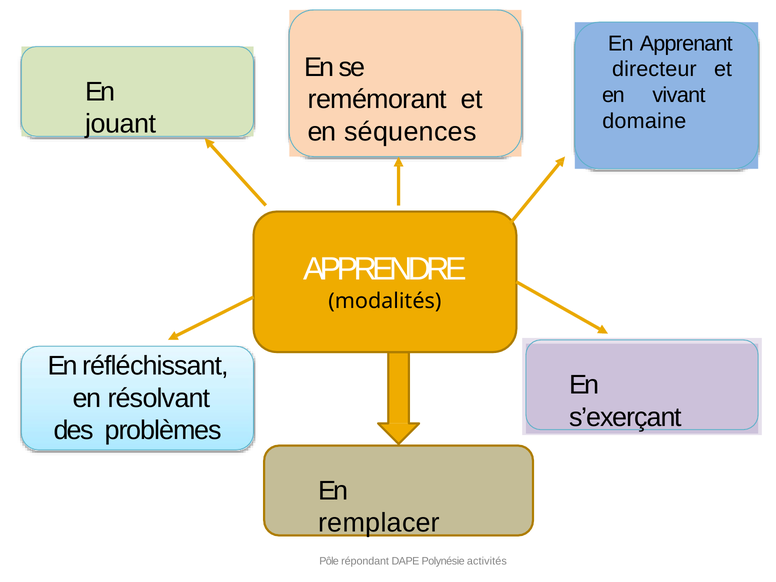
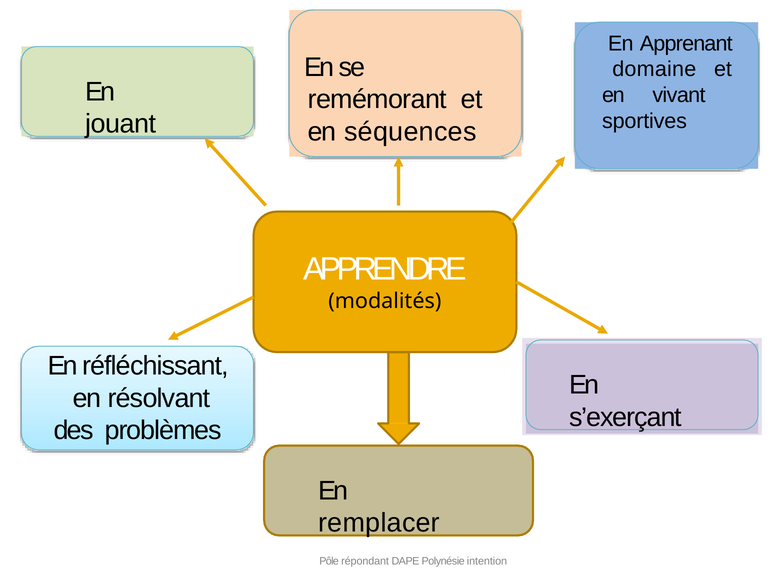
directeur: directeur -> domaine
domaine: domaine -> sportives
activités: activités -> intention
